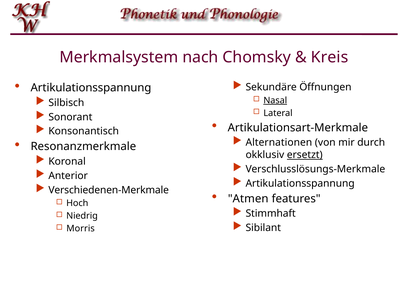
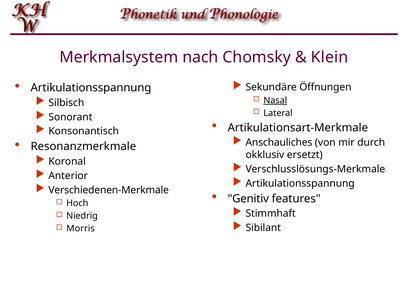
Kreis: Kreis -> Klein
Alternationen: Alternationen -> Anschauliches
ersetzt underline: present -> none
Atmen: Atmen -> Genitiv
